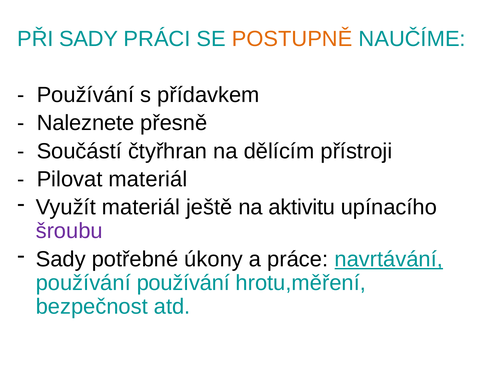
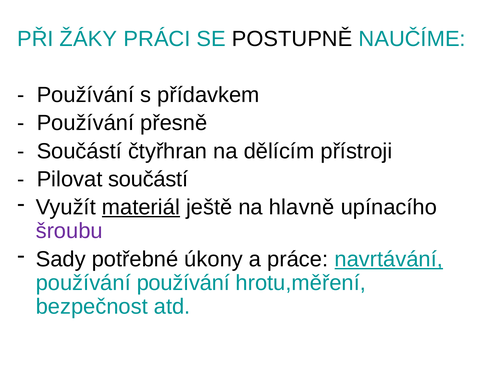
PŘI SADY: SADY -> ŽÁKY
POSTUPNĚ colour: orange -> black
Naleznete at (85, 123): Naleznete -> Používání
Pilovat materiál: materiál -> součástí
materiál at (141, 207) underline: none -> present
aktivitu: aktivitu -> hlavně
